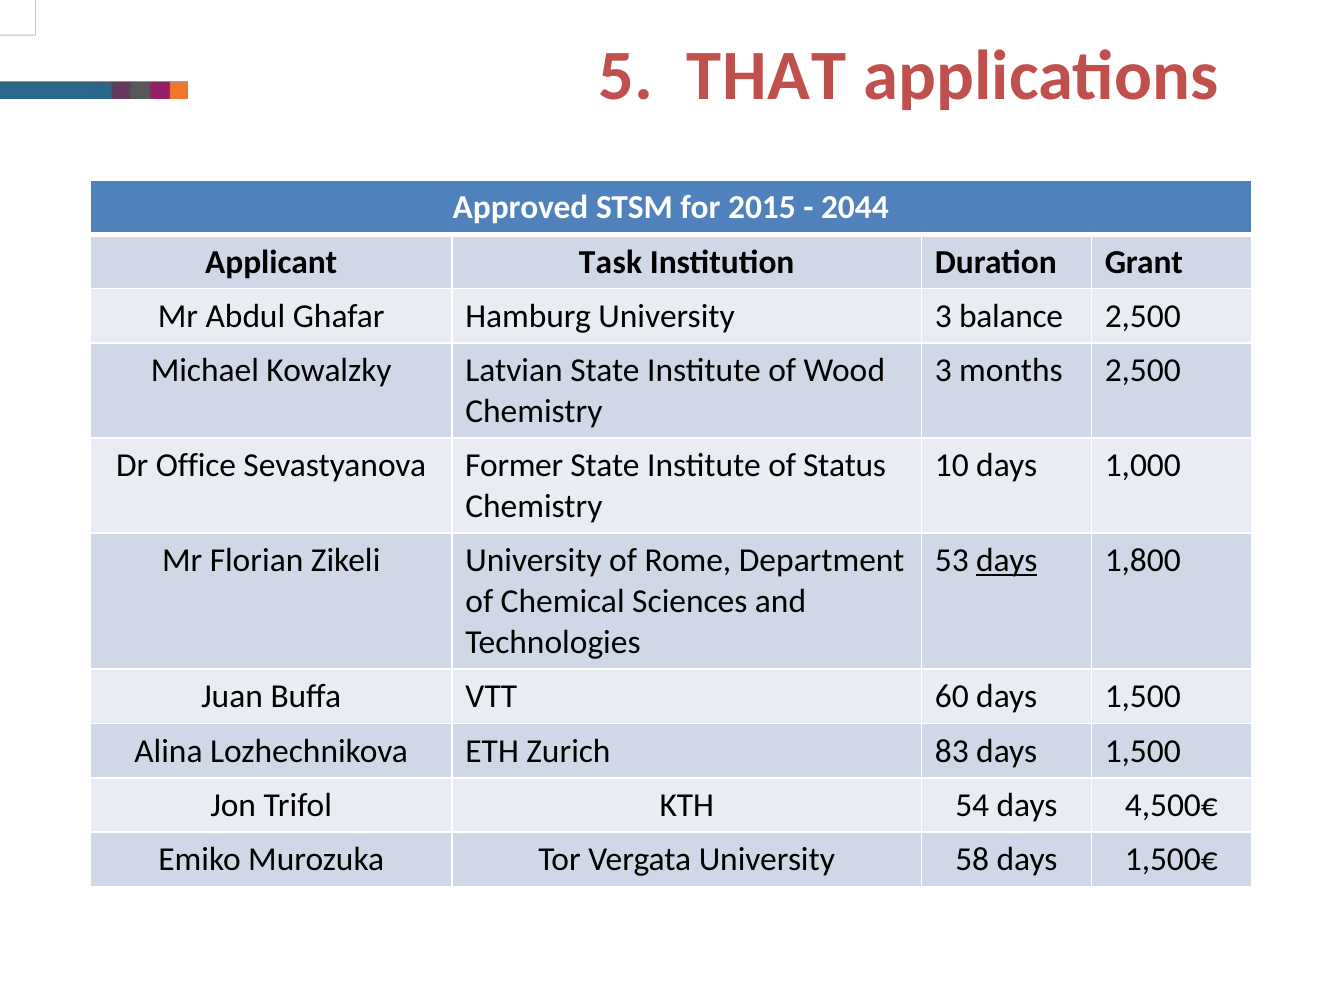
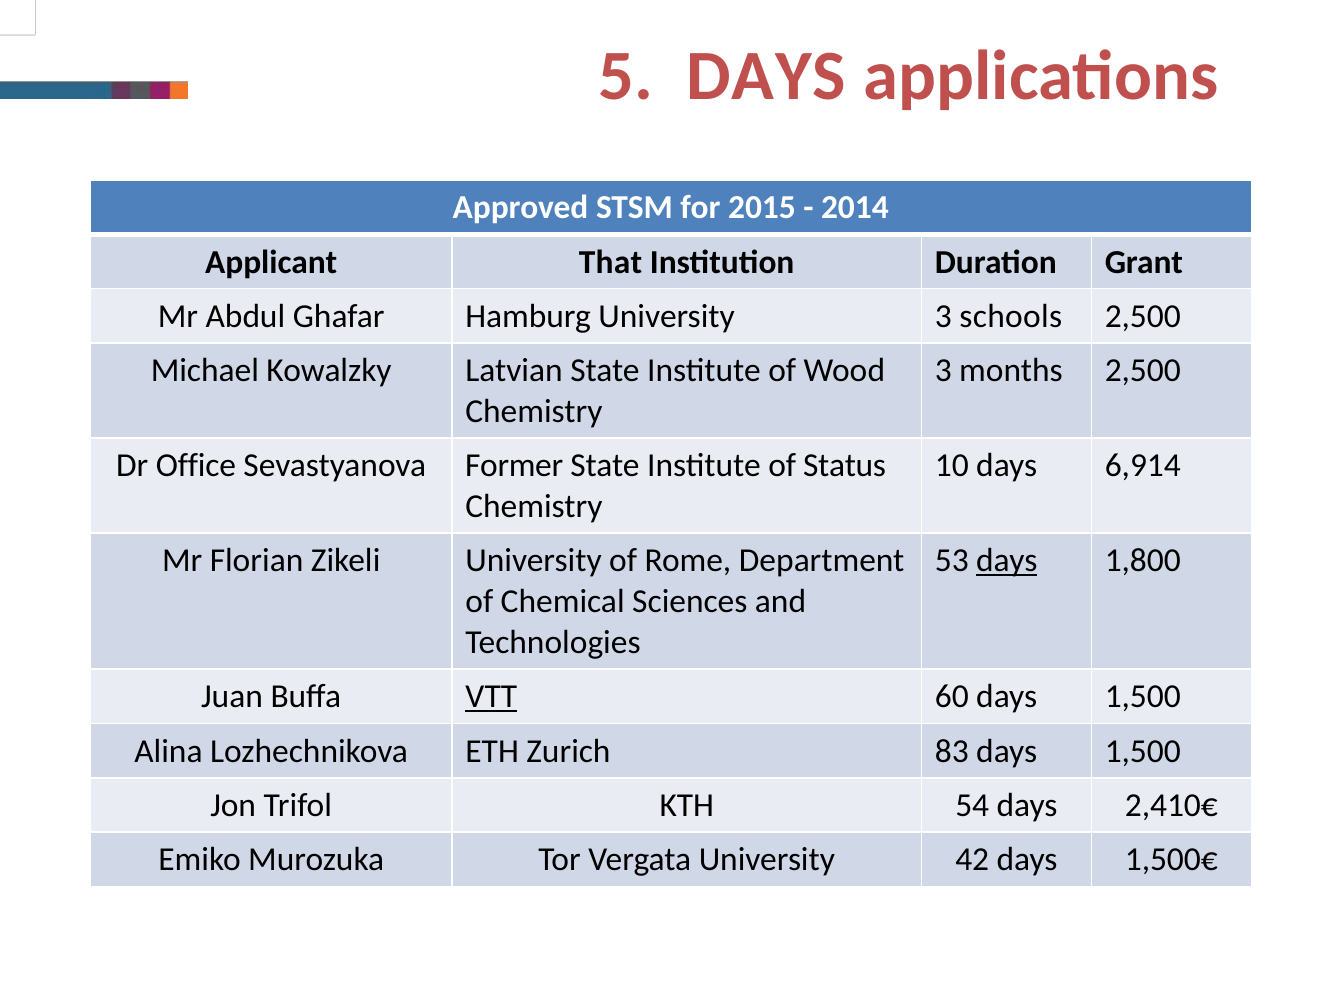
5 THAT: THAT -> DAYS
2044: 2044 -> 2014
Task: Task -> That
balance: balance -> schools
1,000: 1,000 -> 6,914
VTT underline: none -> present
4,500€: 4,500€ -> 2,410€
58: 58 -> 42
